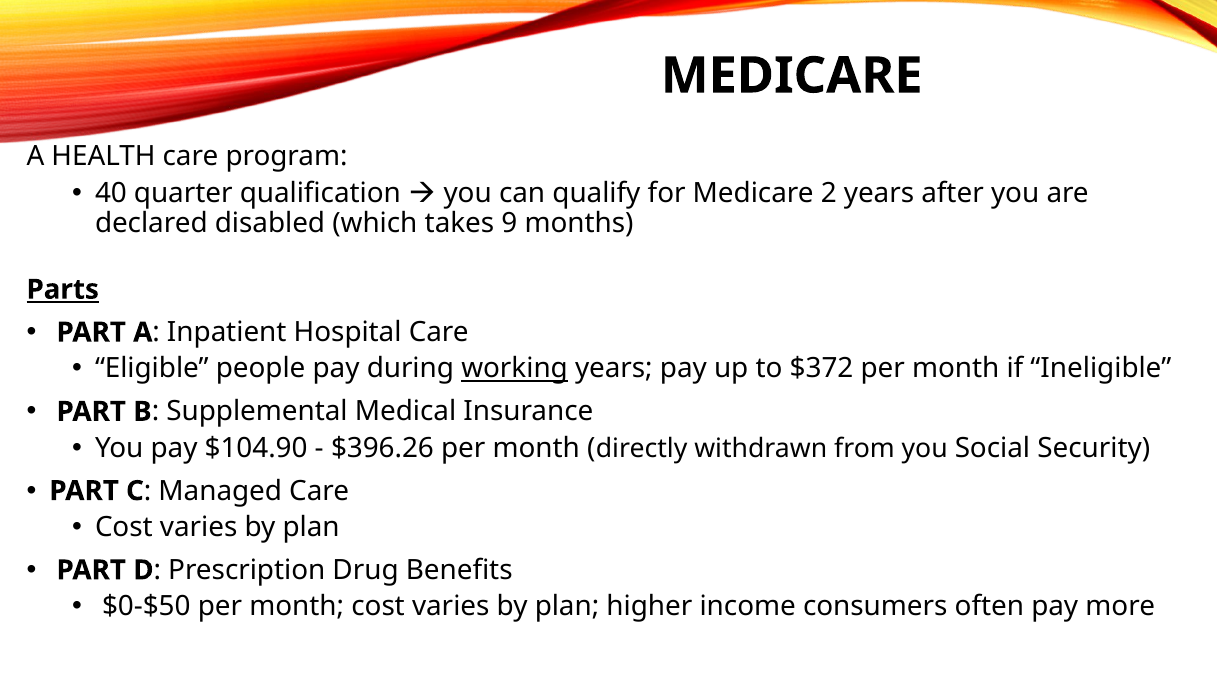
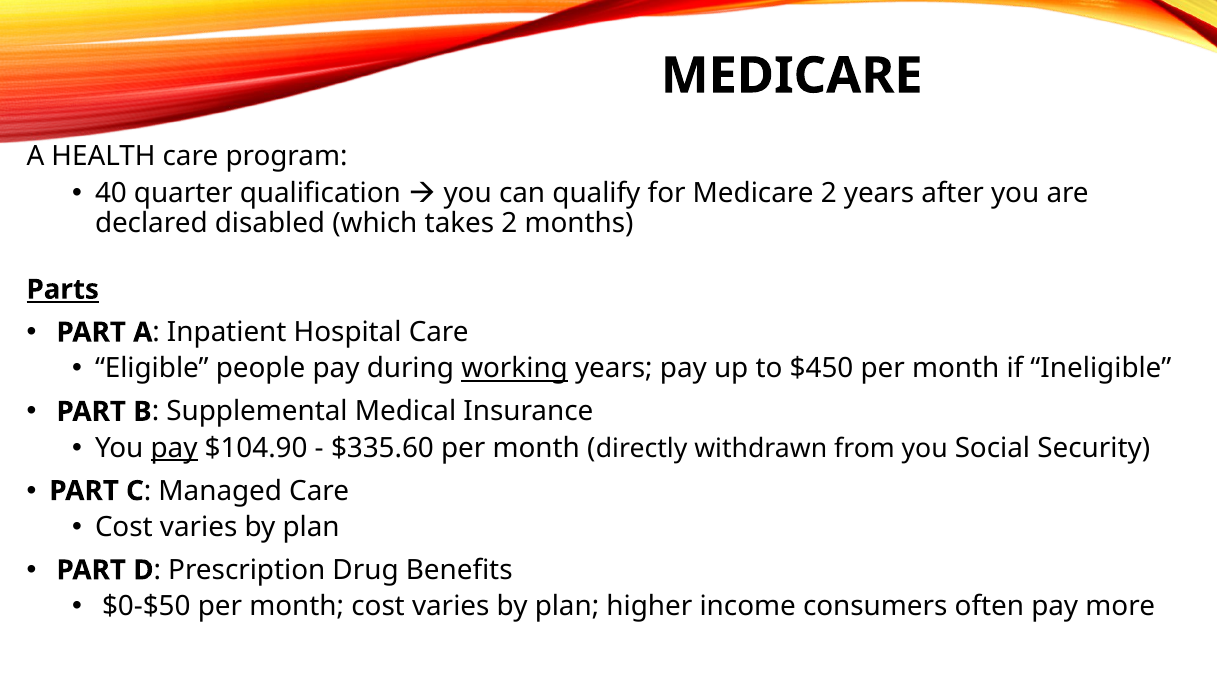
takes 9: 9 -> 2
$372: $372 -> $450
pay at (174, 448) underline: none -> present
$396.26: $396.26 -> $335.60
